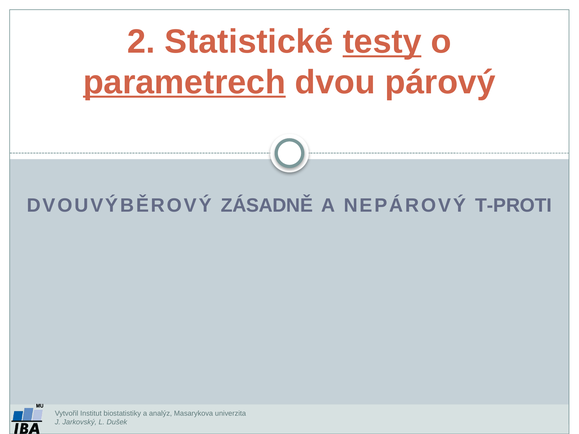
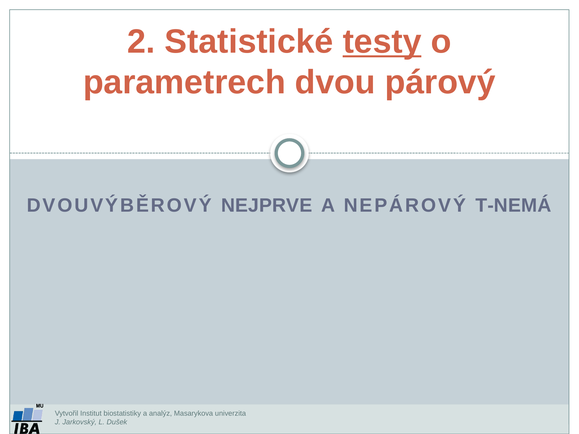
parametrech underline: present -> none
ZÁSADNĚ: ZÁSADNĚ -> NEJPRVE
T-PROTI: T-PROTI -> T-NEMÁ
